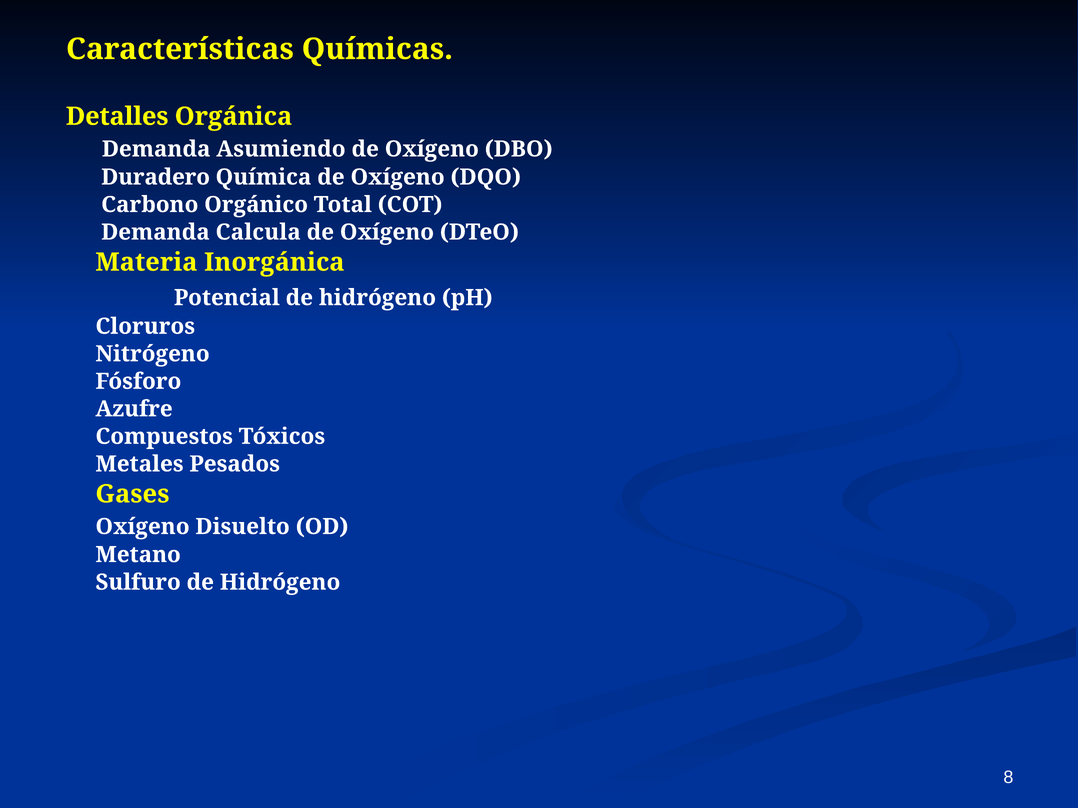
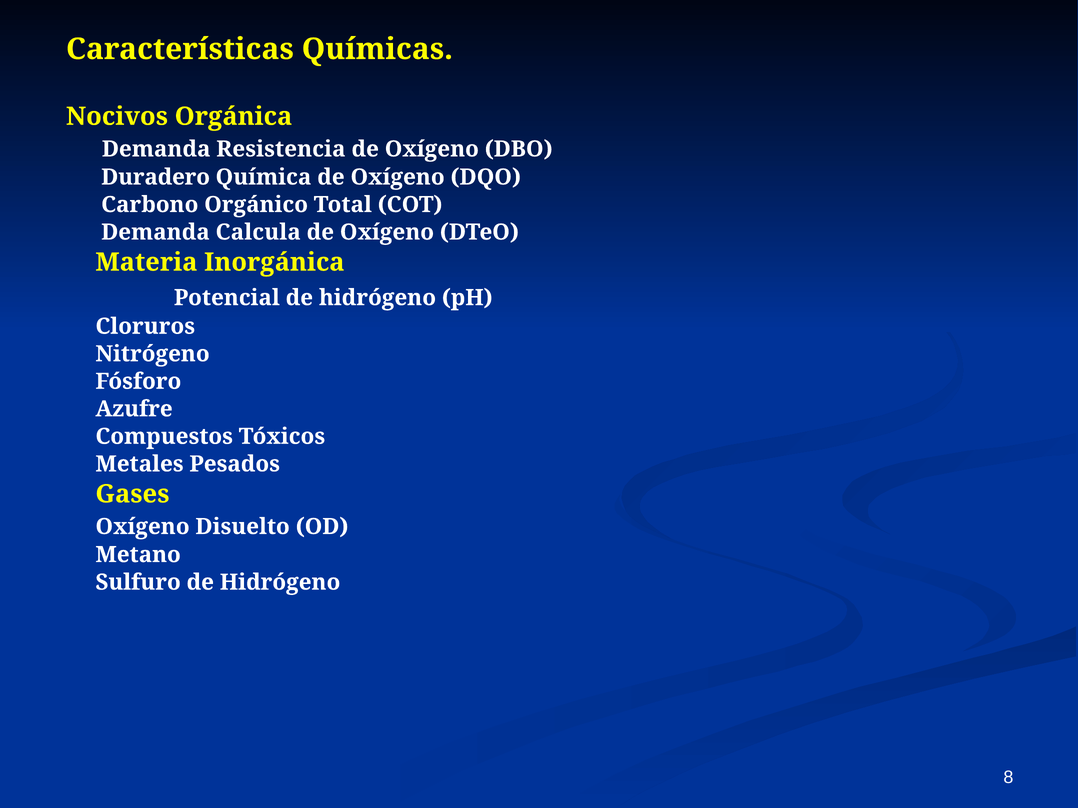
Detalles: Detalles -> Nocivos
Asumiendo: Asumiendo -> Resistencia
